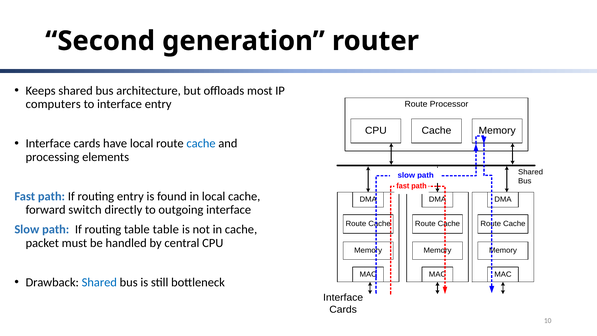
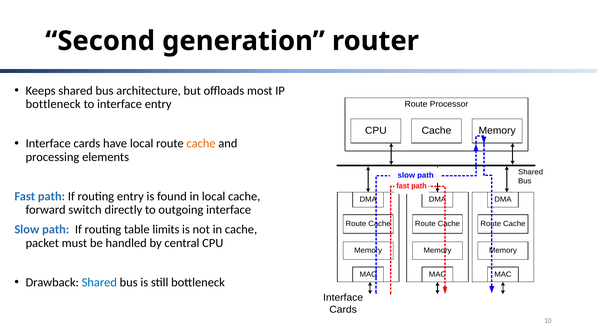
computers at (53, 104): computers -> bottleneck
cache at (201, 143) colour: blue -> orange
table table: table -> limits
